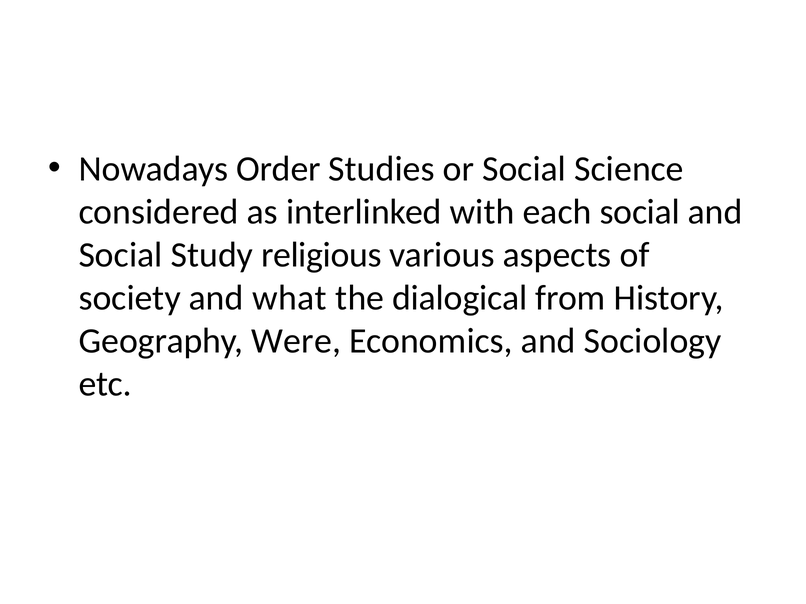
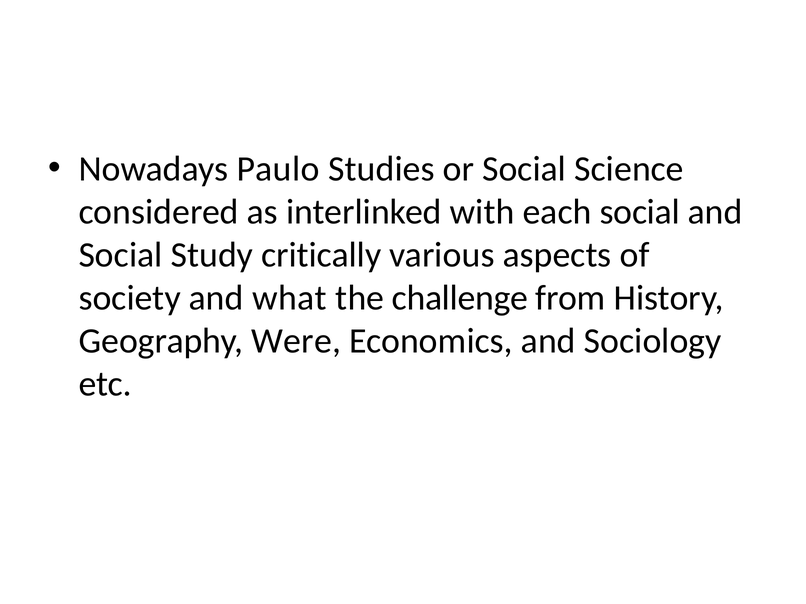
Order: Order -> Paulo
religious: religious -> critically
dialogical: dialogical -> challenge
